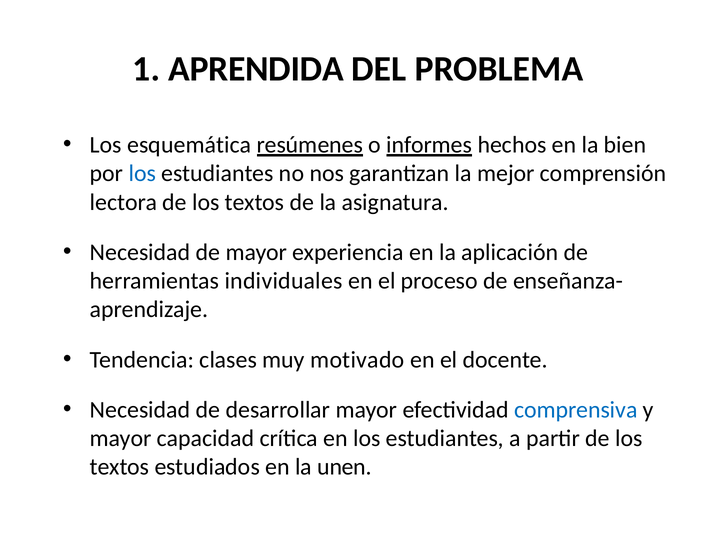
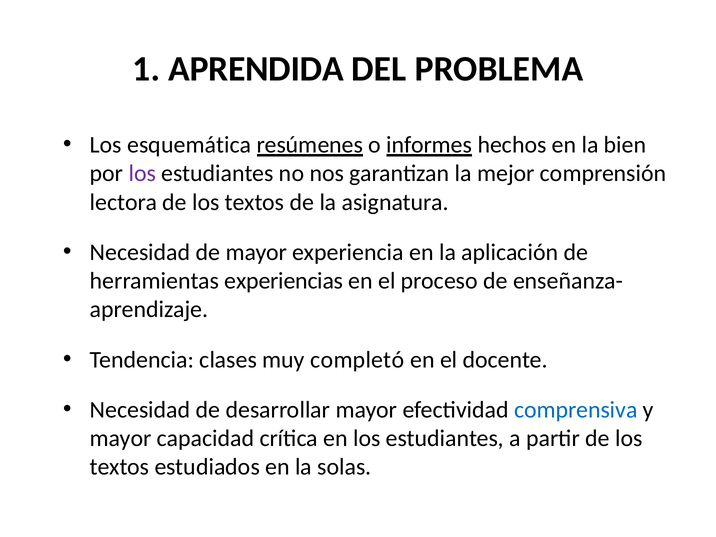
los at (142, 174) colour: blue -> purple
individuales: individuales -> experiencias
motivado: motivado -> completó
unen: unen -> solas
